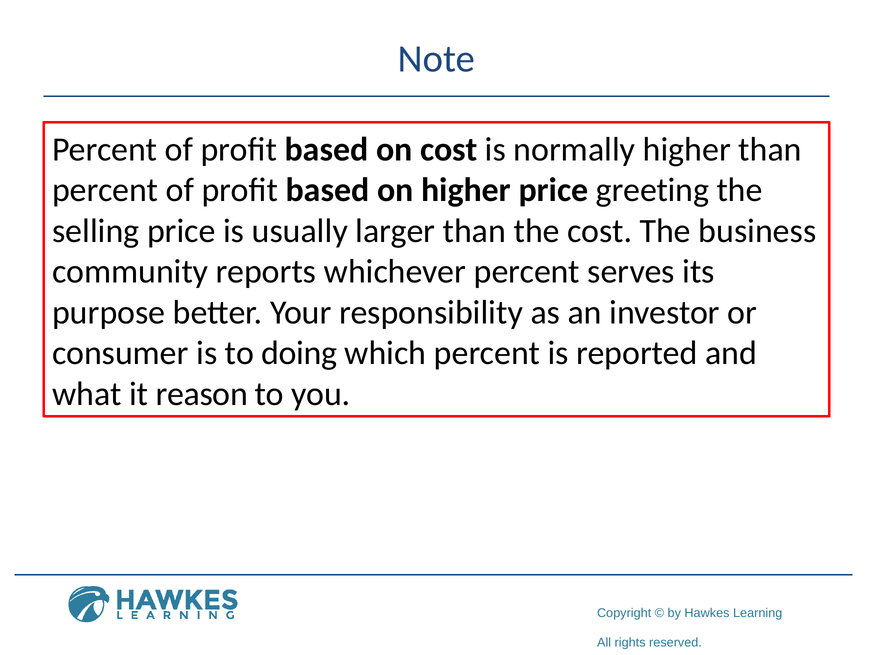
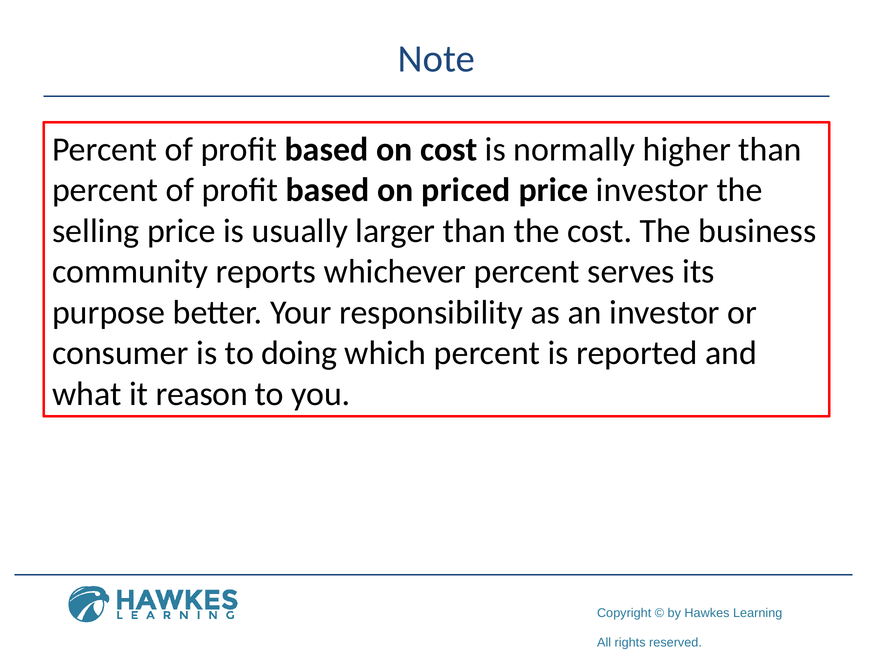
on higher: higher -> priced
price greeting: greeting -> investor
